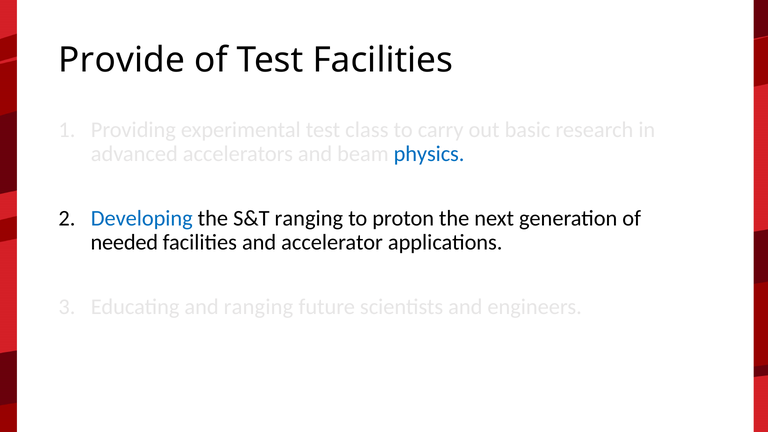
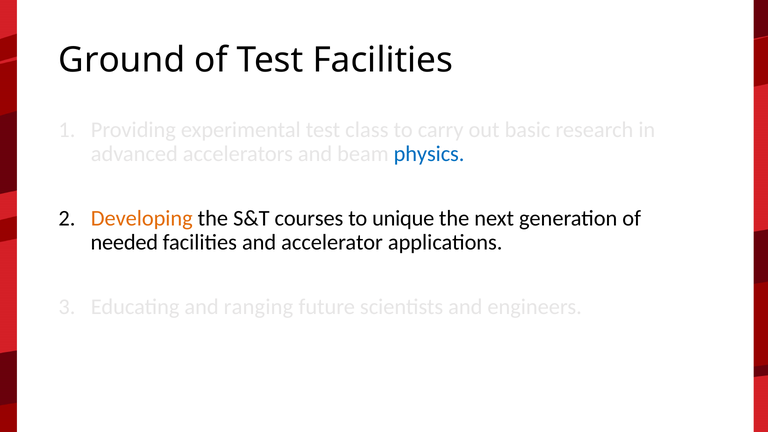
Provide: Provide -> Ground
Developing colour: blue -> orange
S&T ranging: ranging -> courses
proton: proton -> unique
